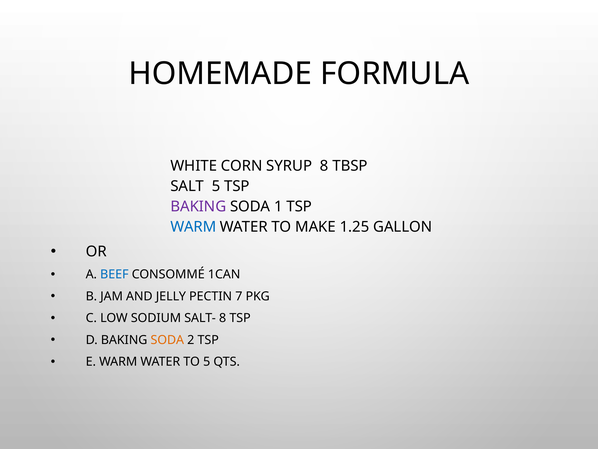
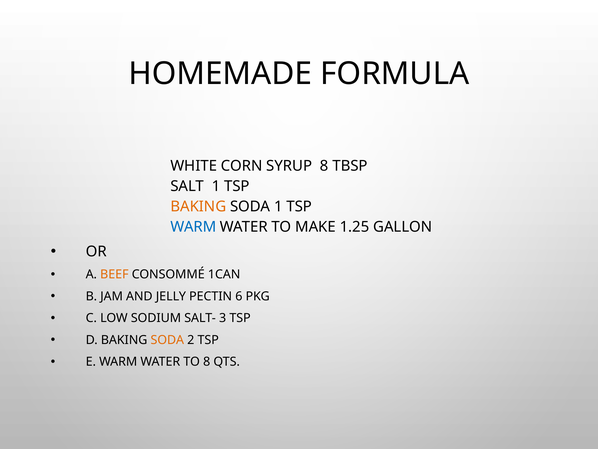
SALT 5: 5 -> 1
BAKING at (198, 206) colour: purple -> orange
BEEF colour: blue -> orange
7: 7 -> 6
SALT- 8: 8 -> 3
TO 5: 5 -> 8
